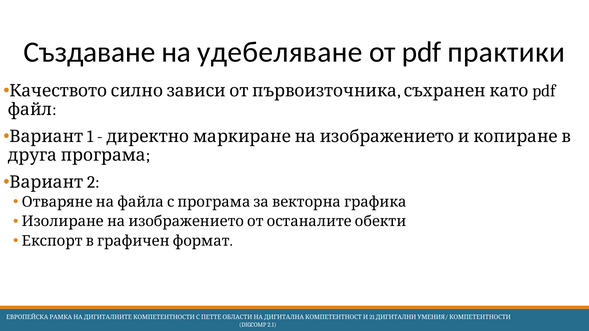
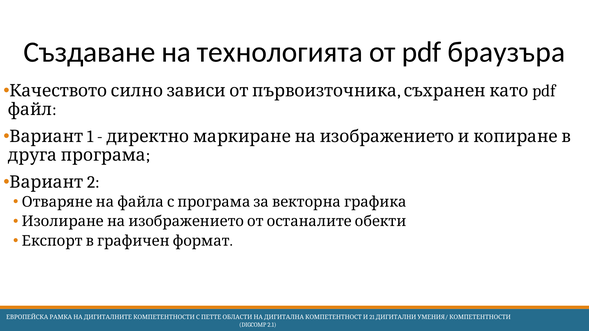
удебеляване: удебеляване -> технологията
практики: практики -> браузъра
